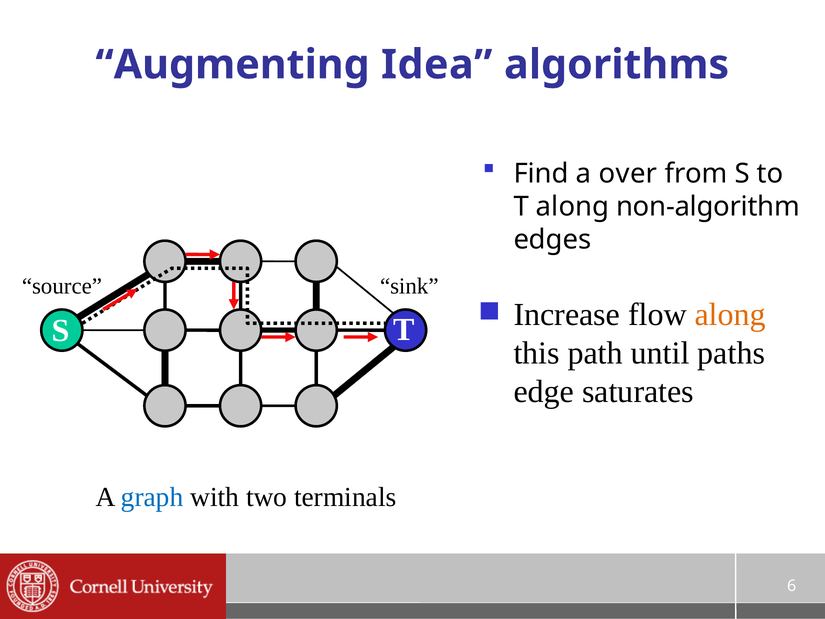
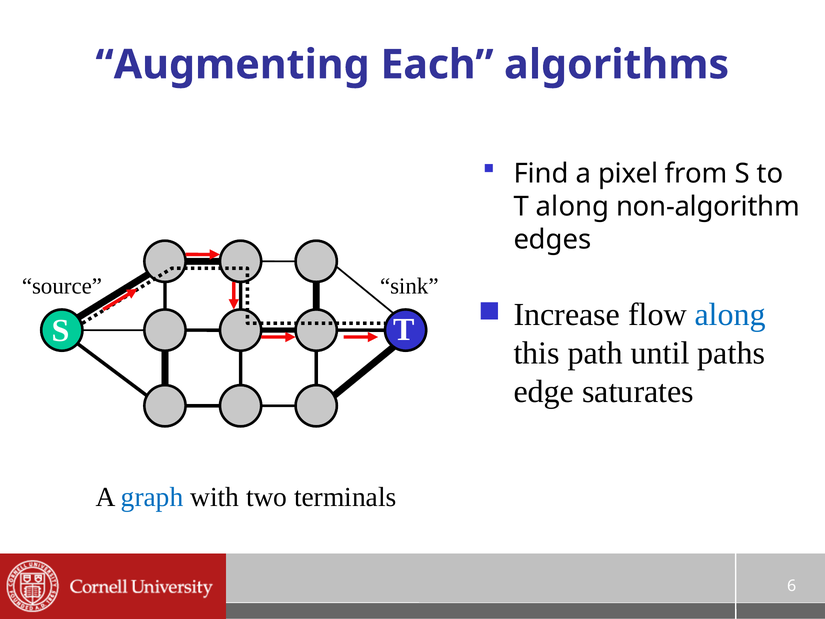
Idea: Idea -> Each
over: over -> pixel
along at (730, 314) colour: orange -> blue
